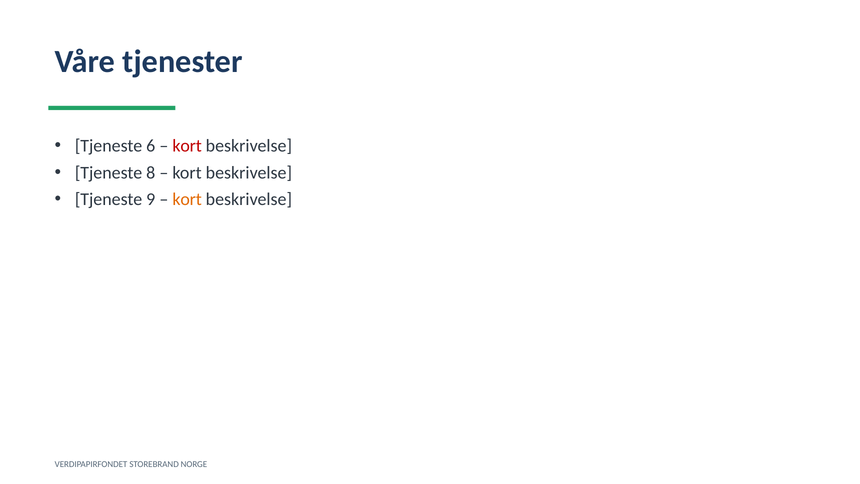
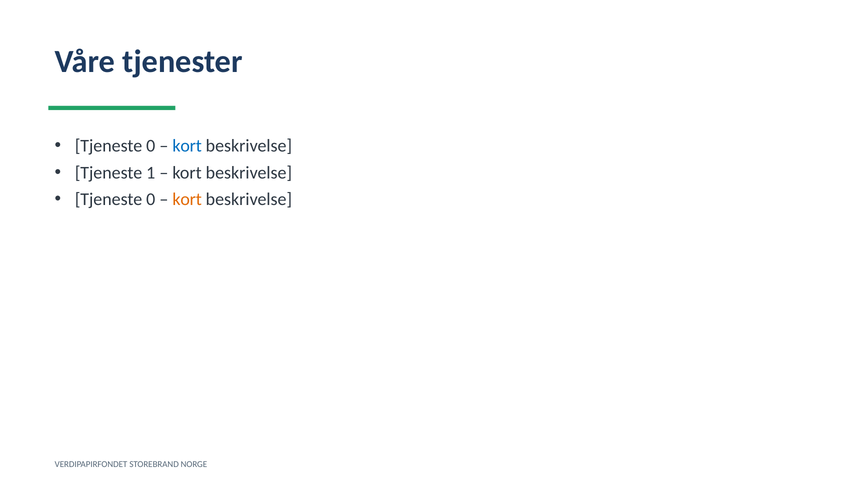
6 at (151, 146): 6 -> 0
kort at (187, 146) colour: red -> blue
8: 8 -> 1
9 at (151, 199): 9 -> 0
